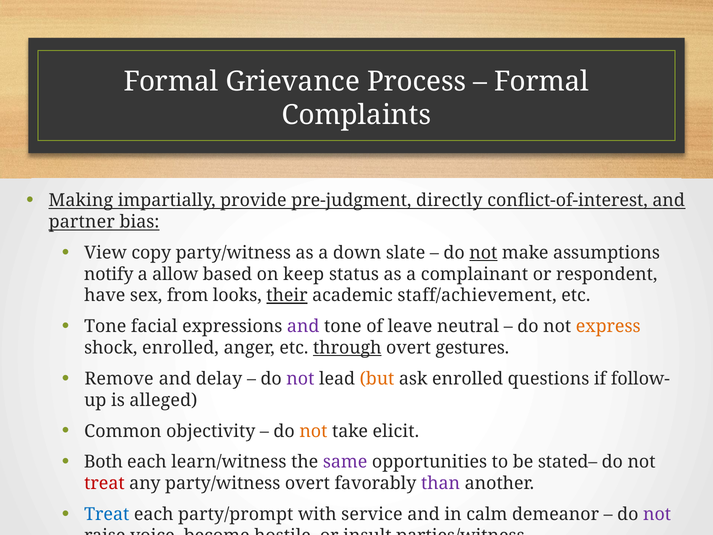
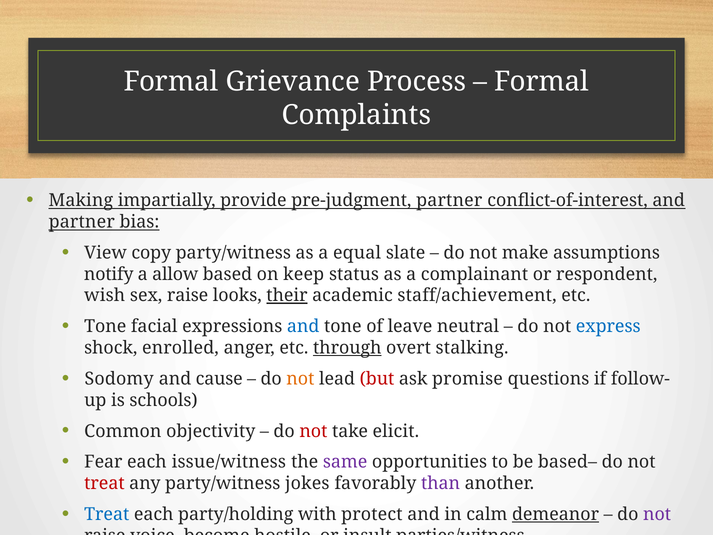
pre-judgment directly: directly -> partner
down: down -> equal
not at (483, 253) underline: present -> none
have: have -> wish
sex from: from -> raise
and at (303, 326) colour: purple -> blue
express colour: orange -> blue
gestures: gestures -> stalking
Remove: Remove -> Sodomy
delay: delay -> cause
not at (300, 379) colour: purple -> orange
but colour: orange -> red
ask enrolled: enrolled -> promise
alleged: alleged -> schools
not at (313, 431) colour: orange -> red
Both: Both -> Fear
learn/witness: learn/witness -> issue/witness
stated–: stated– -> based–
party/witness overt: overt -> jokes
party/prompt: party/prompt -> party/holding
service: service -> protect
demeanor underline: none -> present
